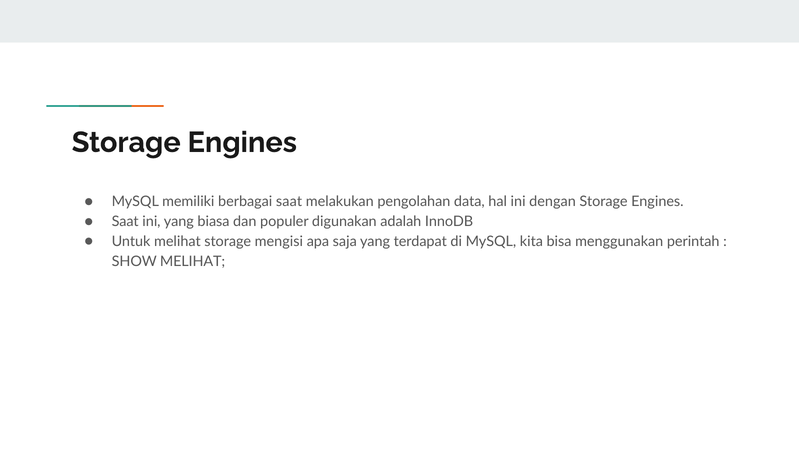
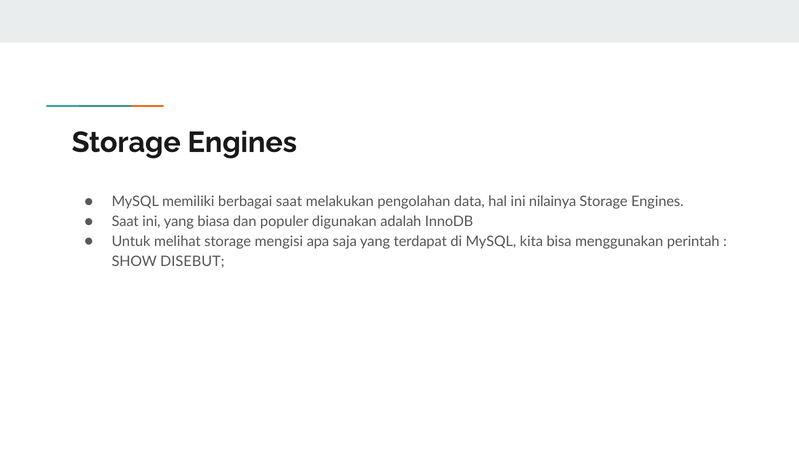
dengan: dengan -> nilainya
SHOW MELIHAT: MELIHAT -> DISEBUT
